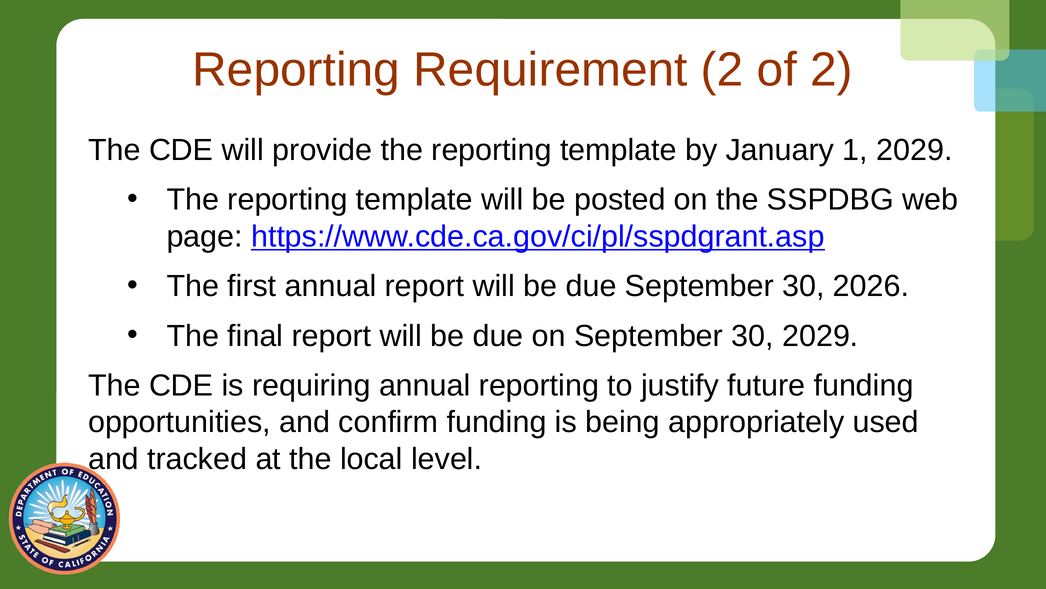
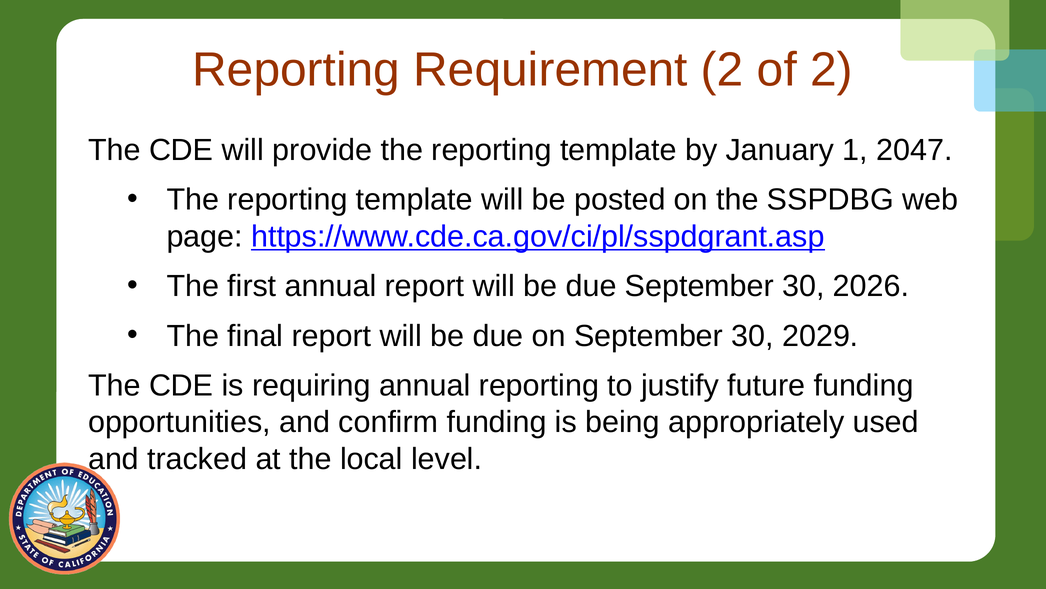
1 2029: 2029 -> 2047
